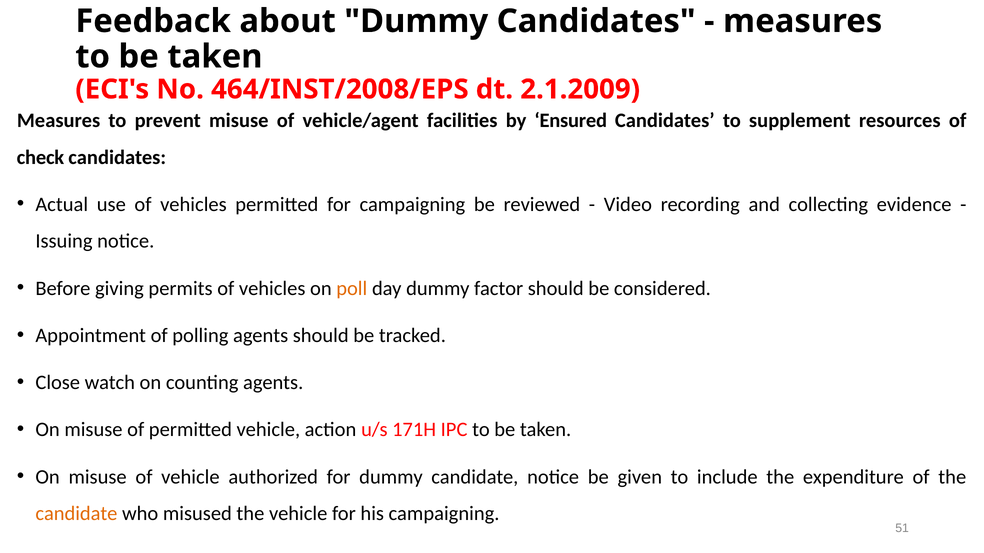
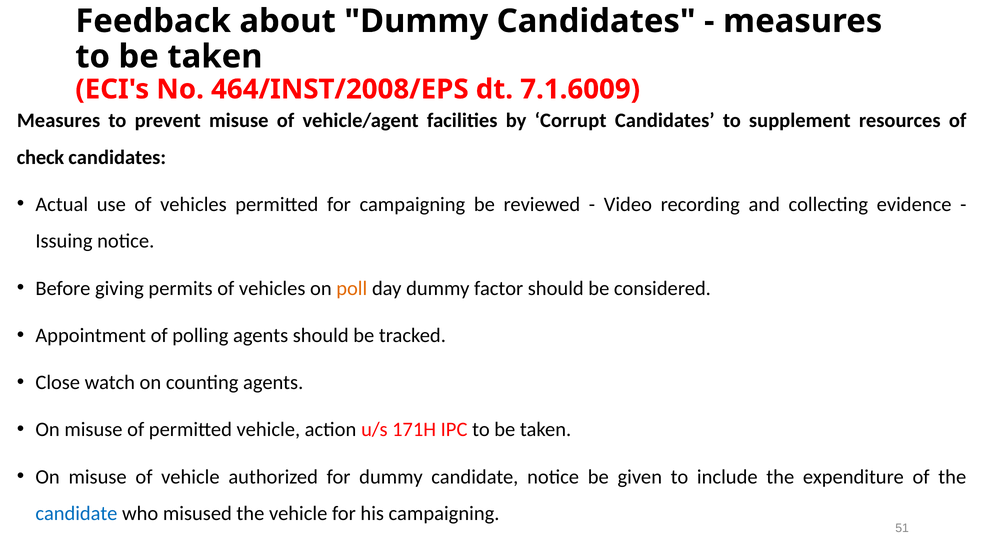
2.1.2009: 2.1.2009 -> 7.1.6009
Ensured: Ensured -> Corrupt
candidate at (76, 514) colour: orange -> blue
